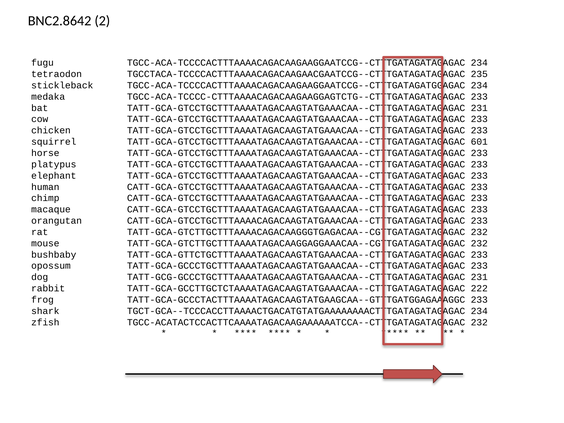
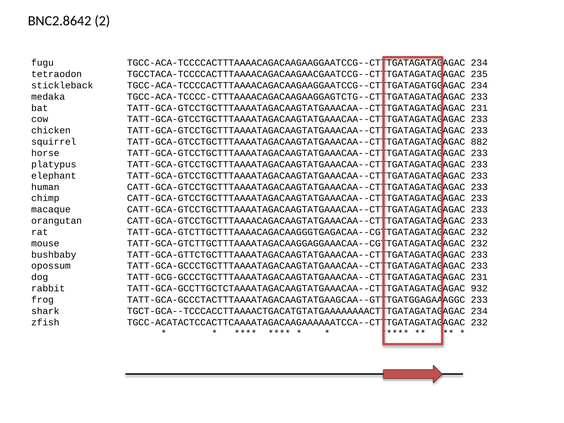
601: 601 -> 882
222: 222 -> 932
